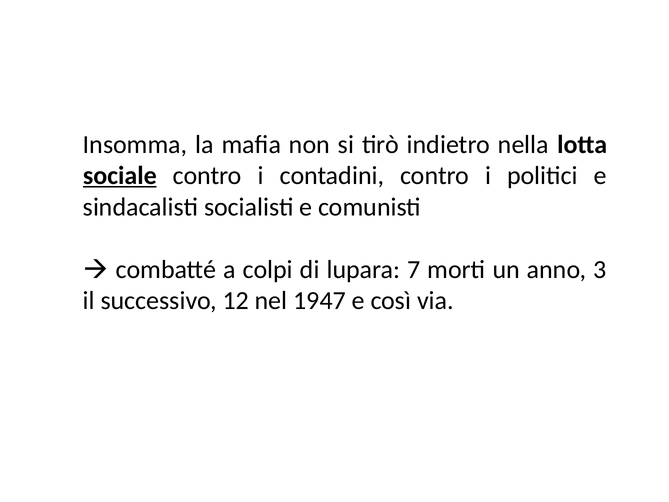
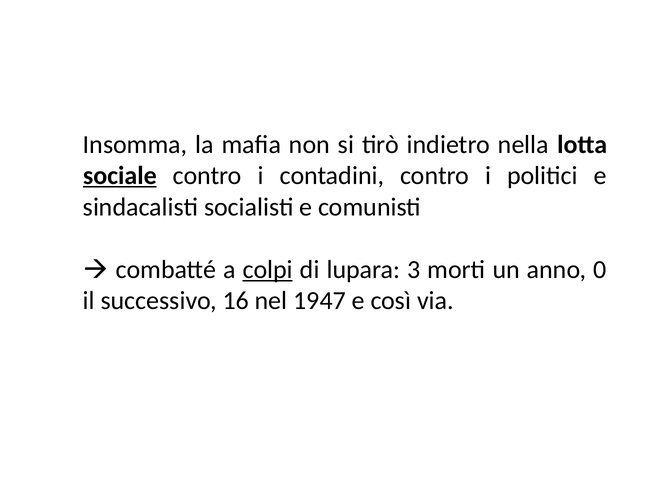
colpi underline: none -> present
7: 7 -> 3
3: 3 -> 0
12: 12 -> 16
